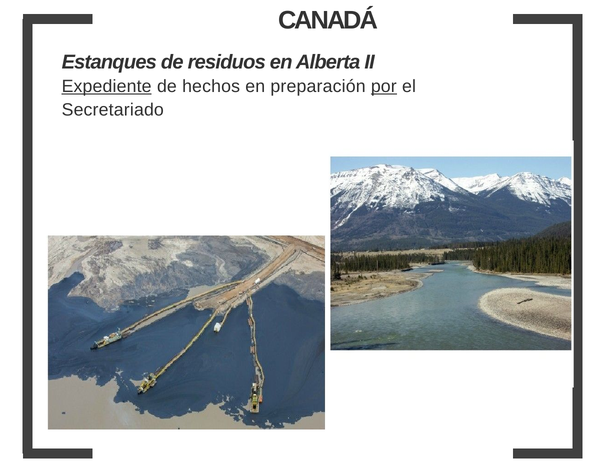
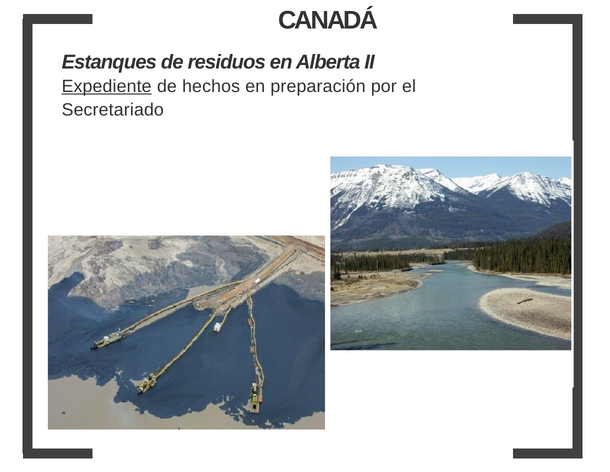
por underline: present -> none
